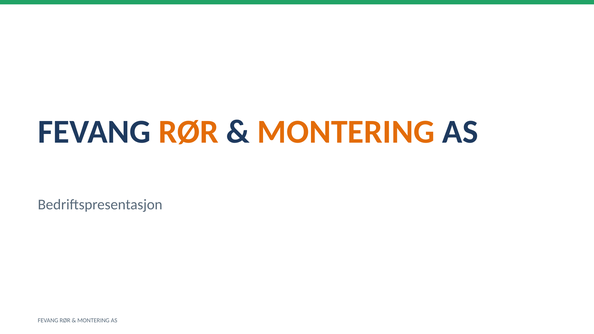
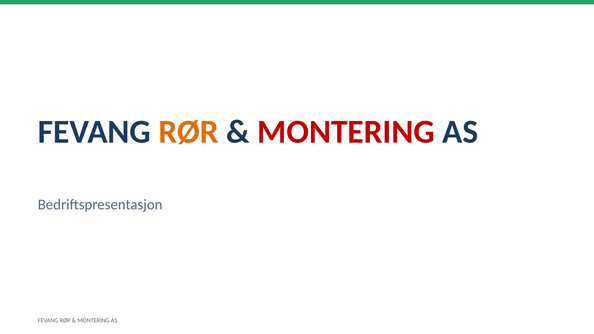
MONTERING at (346, 132) colour: orange -> red
